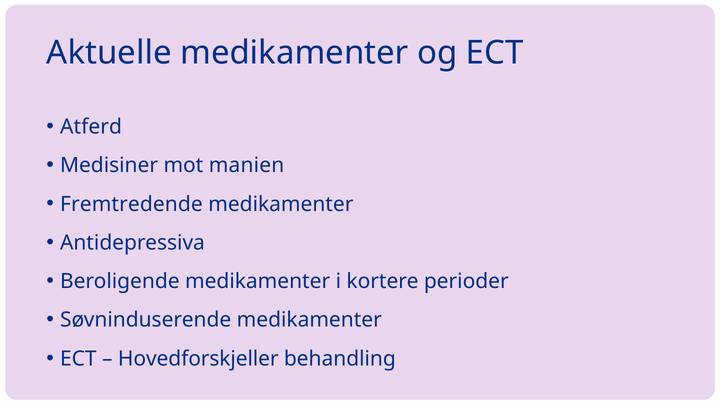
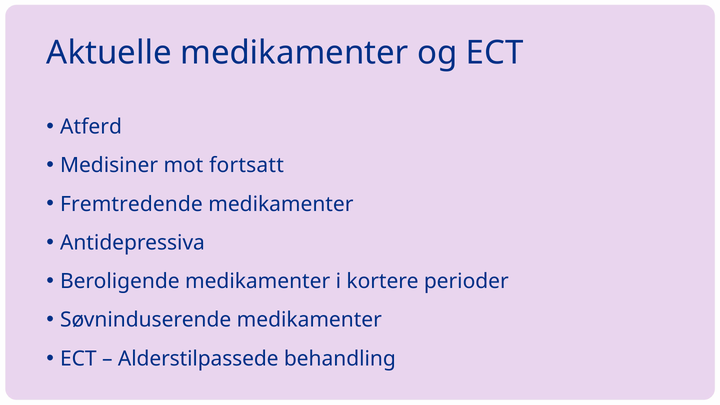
manien: manien -> fortsatt
Hovedforskjeller: Hovedforskjeller -> Alderstilpassede
